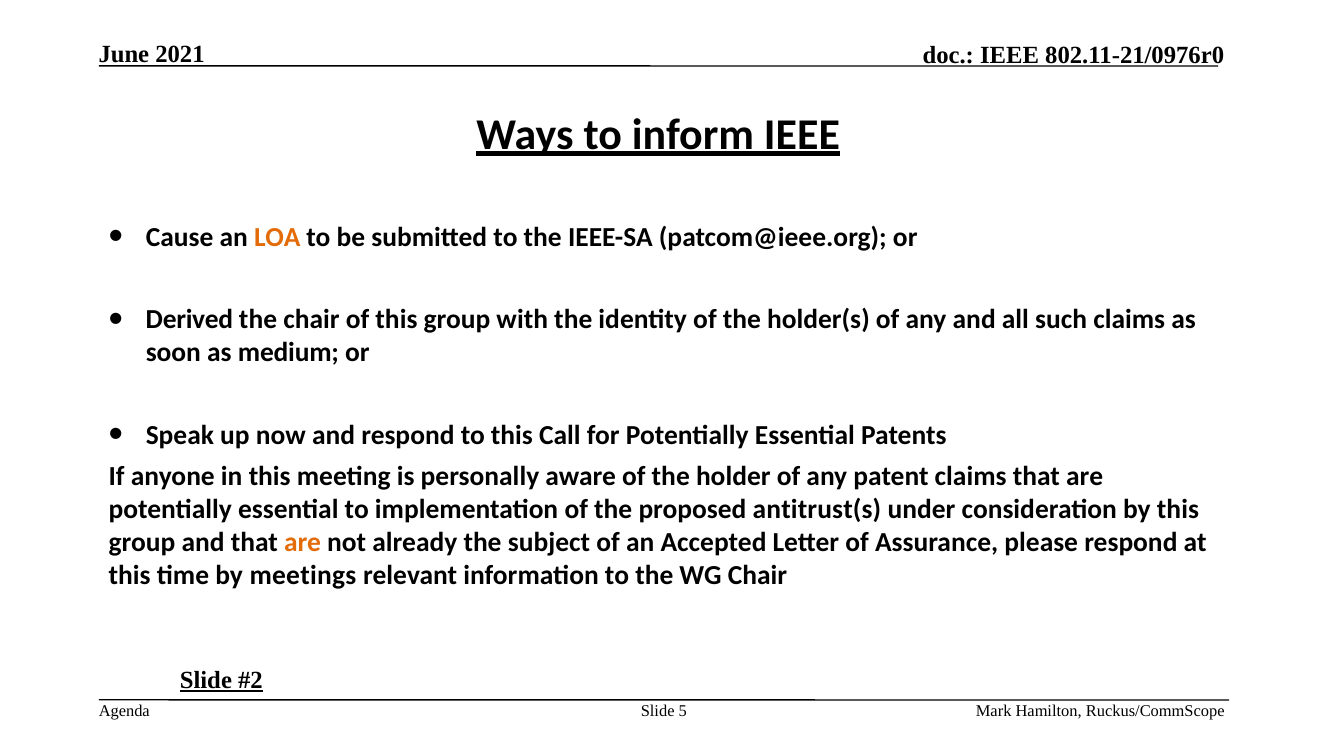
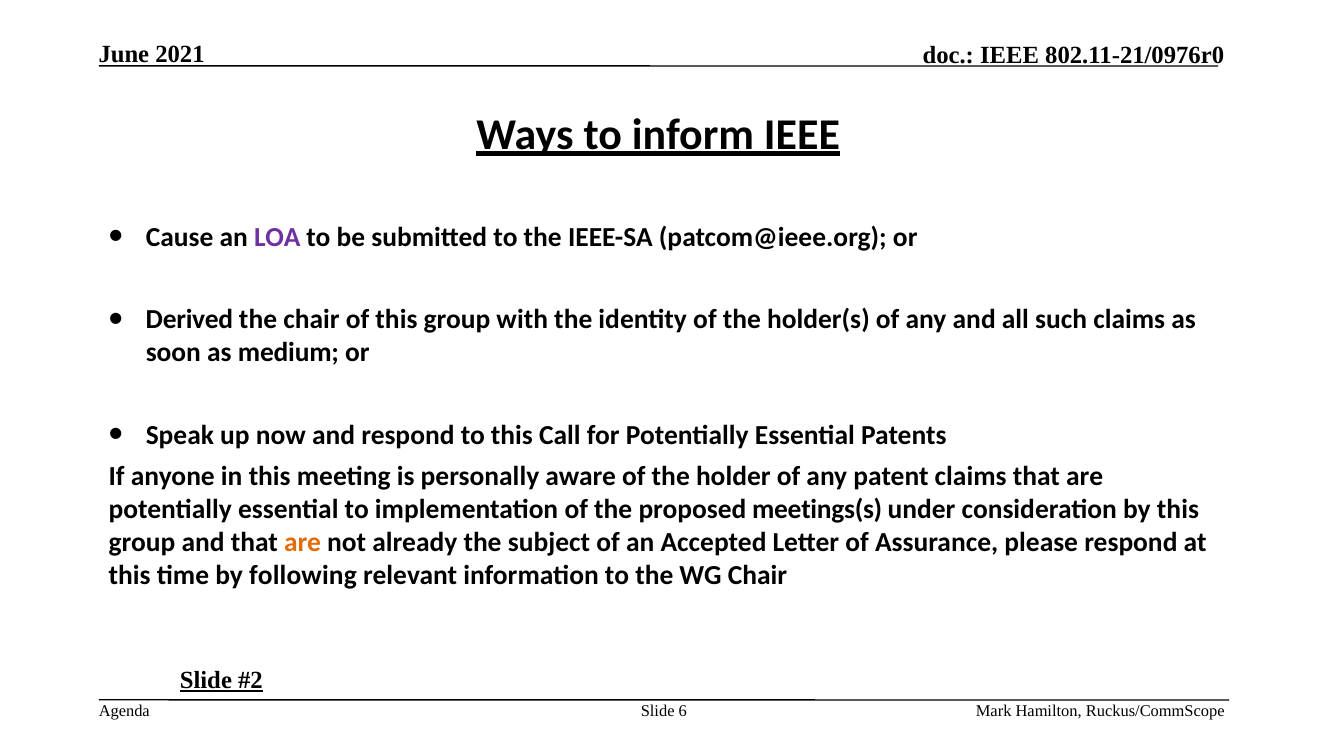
LOA colour: orange -> purple
antitrust(s: antitrust(s -> meetings(s
meetings: meetings -> following
5: 5 -> 6
